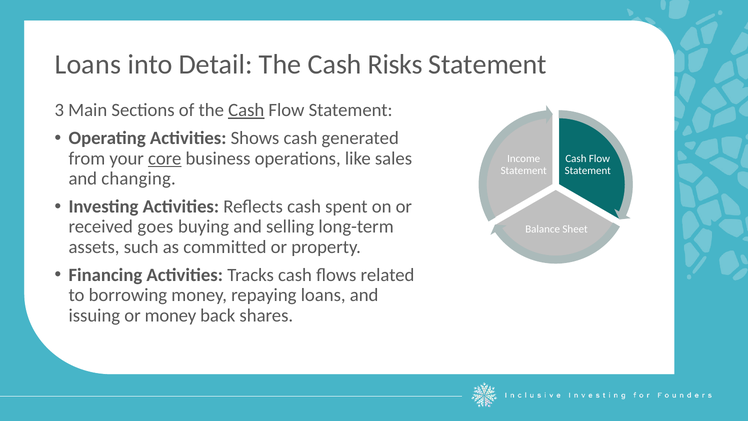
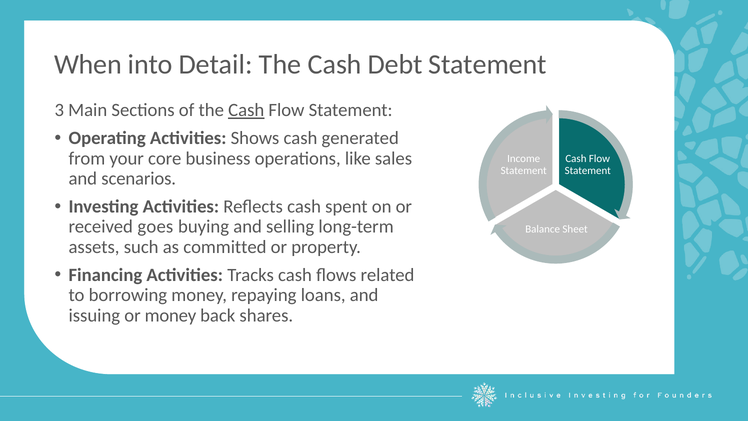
Loans at (88, 64): Loans -> When
Risks: Risks -> Debt
core underline: present -> none
changing: changing -> scenarios
